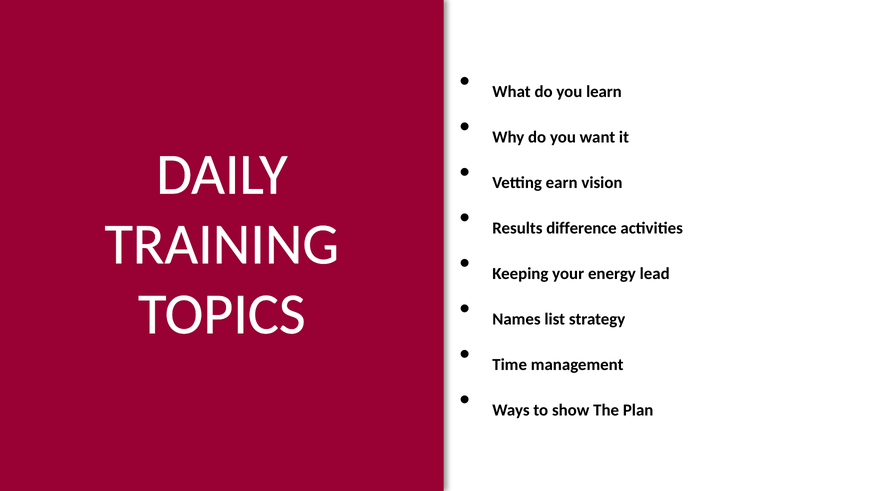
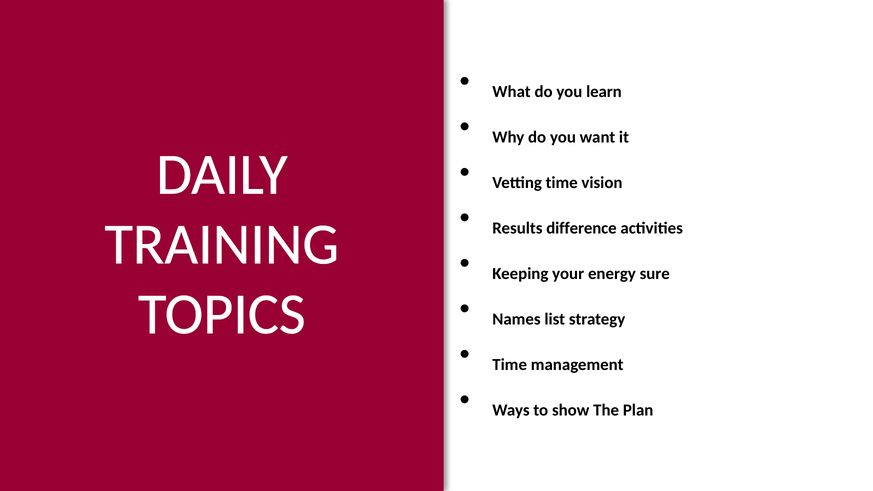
Vetting earn: earn -> time
lead: lead -> sure
